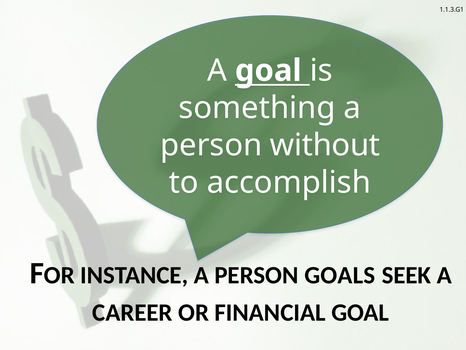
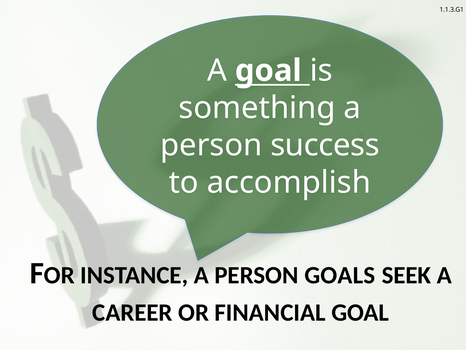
without: without -> success
